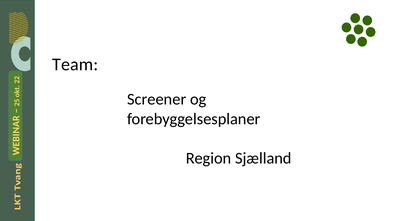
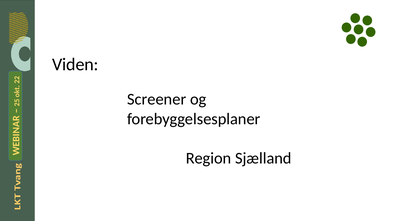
Team: Team -> Viden
